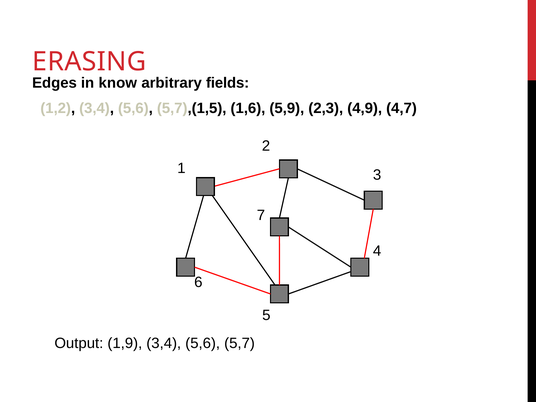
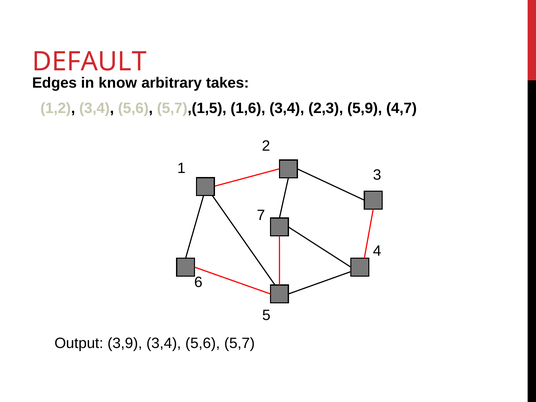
ERASING: ERASING -> DEFAULT
fields: fields -> takes
1,6 5,9: 5,9 -> 3,4
4,9: 4,9 -> 5,9
1,9: 1,9 -> 3,9
